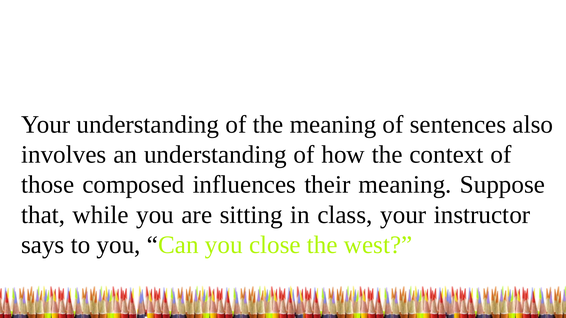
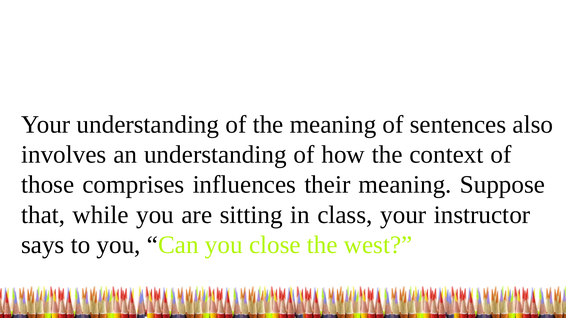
composed: composed -> comprises
